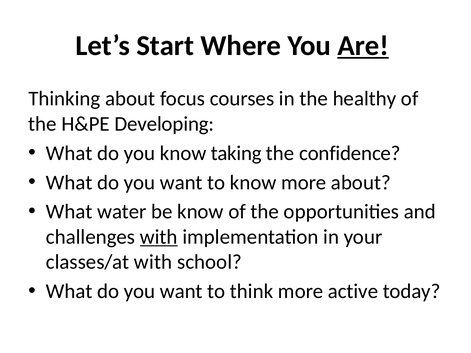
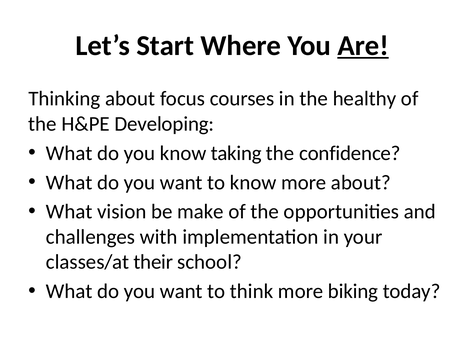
water: water -> vision
be know: know -> make
with at (159, 237) underline: present -> none
classes/at with: with -> their
active: active -> biking
